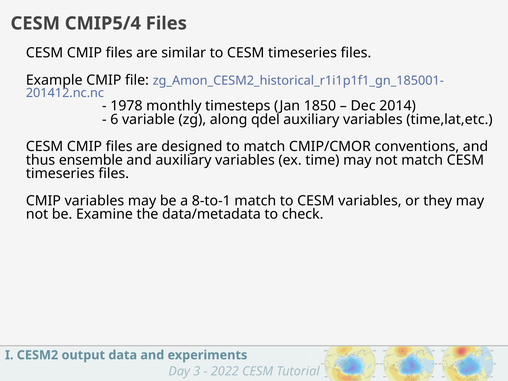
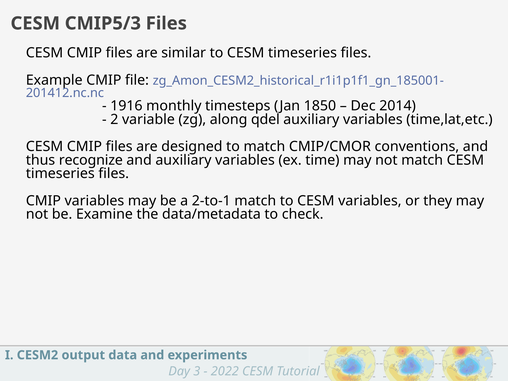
CMIP5/4: CMIP5/4 -> CMIP5/3
1978: 1978 -> 1916
6: 6 -> 2
ensemble: ensemble -> recognize
8-to-1: 8-to-1 -> 2-to-1
